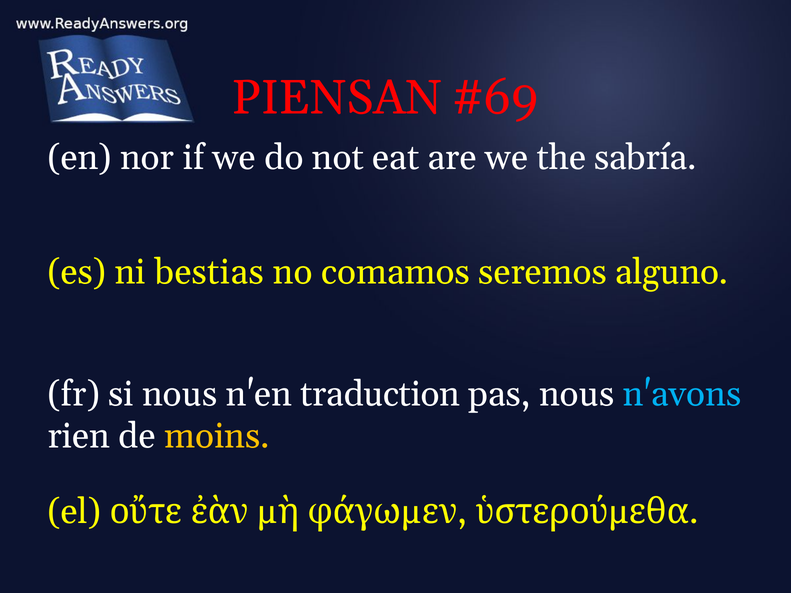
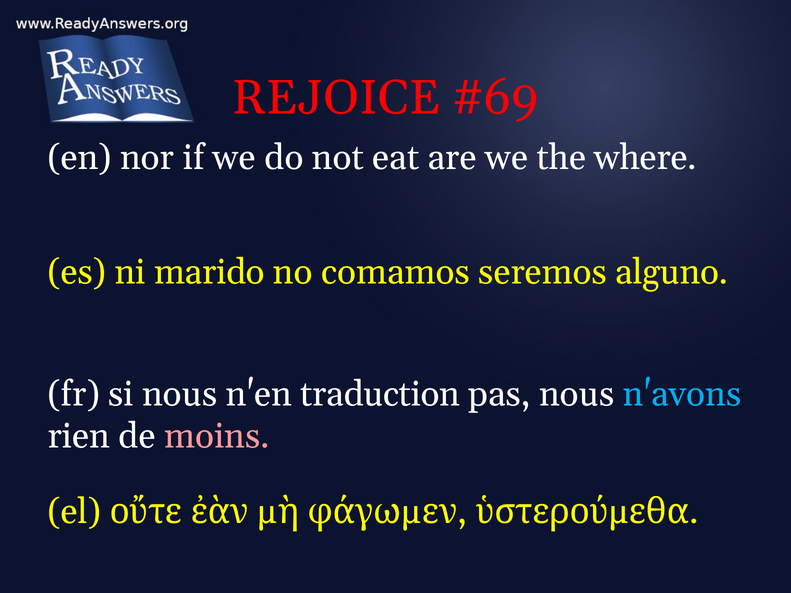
PIENSAN: PIENSAN -> REJOICE
sabría: sabría -> where
bestias: bestias -> marido
moins colour: yellow -> pink
